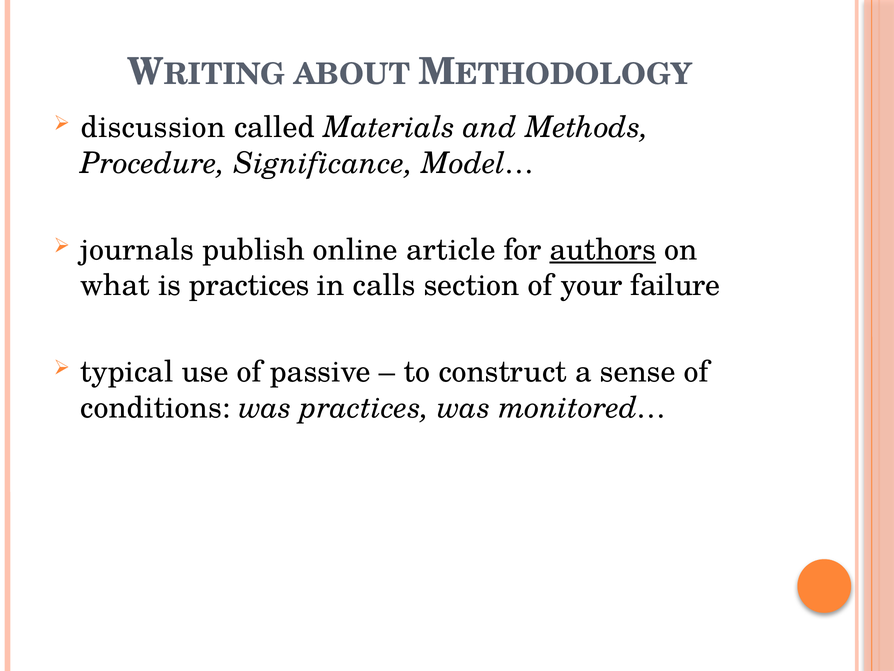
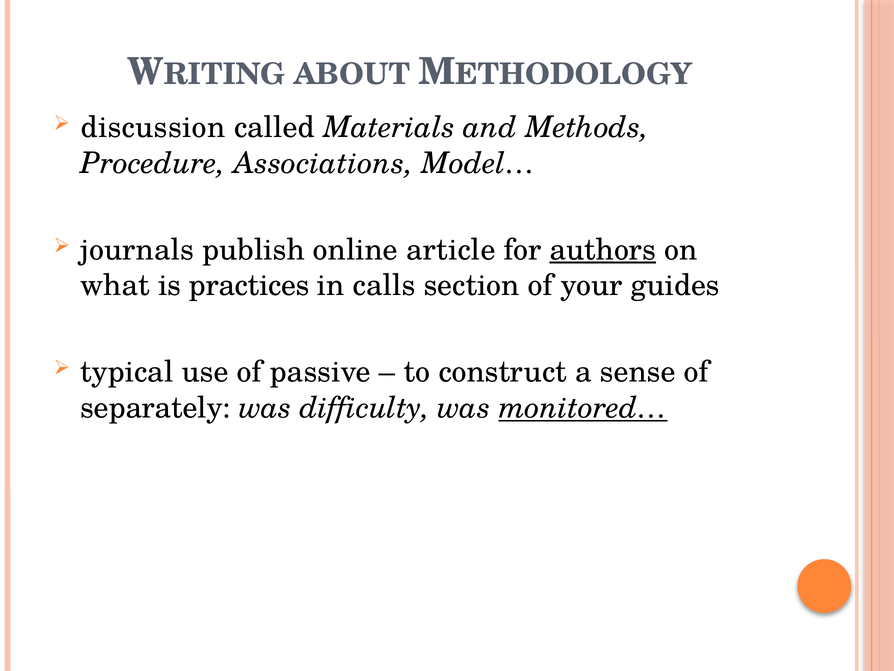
Significance: Significance -> Associations
failure: failure -> guides
conditions: conditions -> separately
was practices: practices -> difficulty
monitored… underline: none -> present
